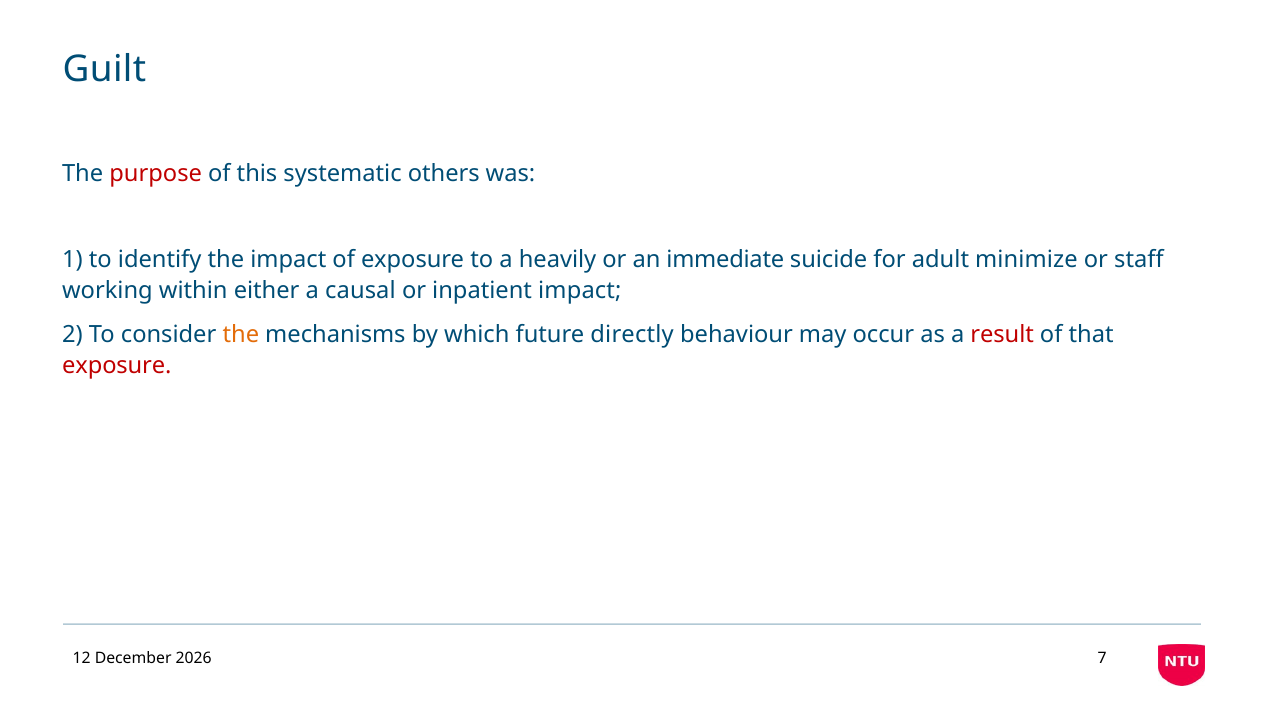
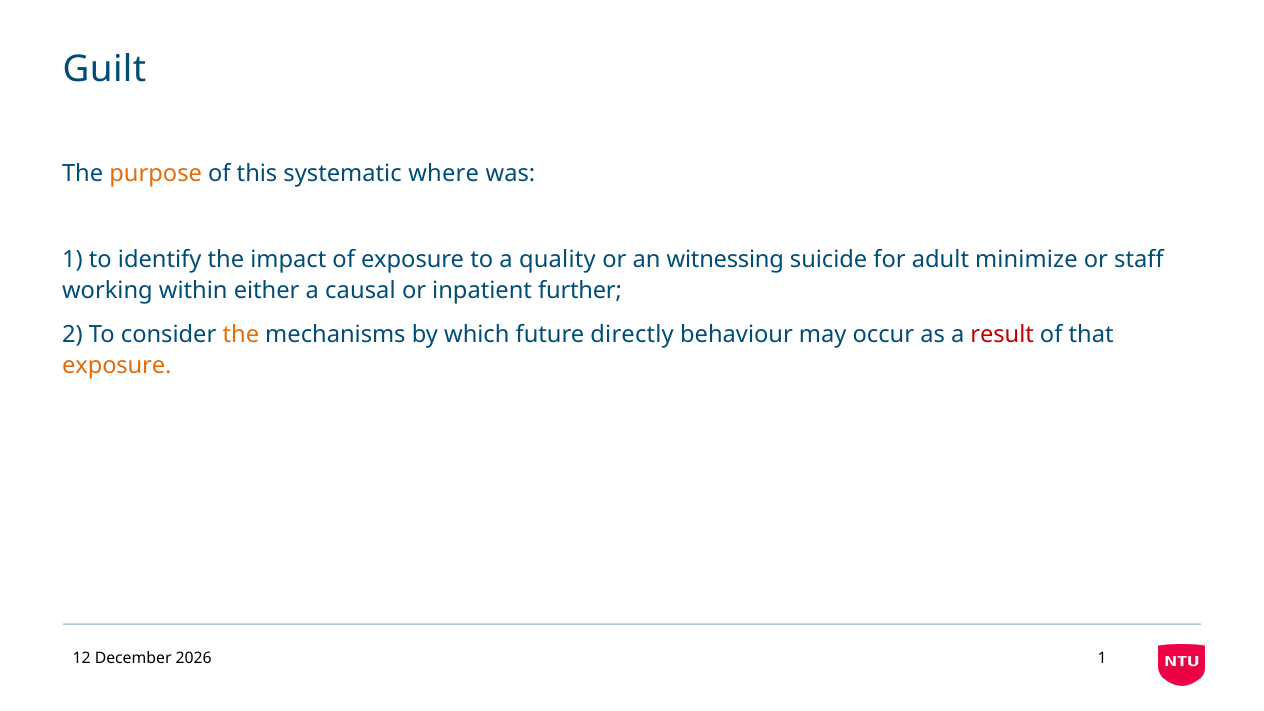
purpose colour: red -> orange
others: others -> where
heavily: heavily -> quality
immediate: immediate -> witnessing
inpatient impact: impact -> further
exposure at (117, 366) colour: red -> orange
7 at (1102, 659): 7 -> 1
